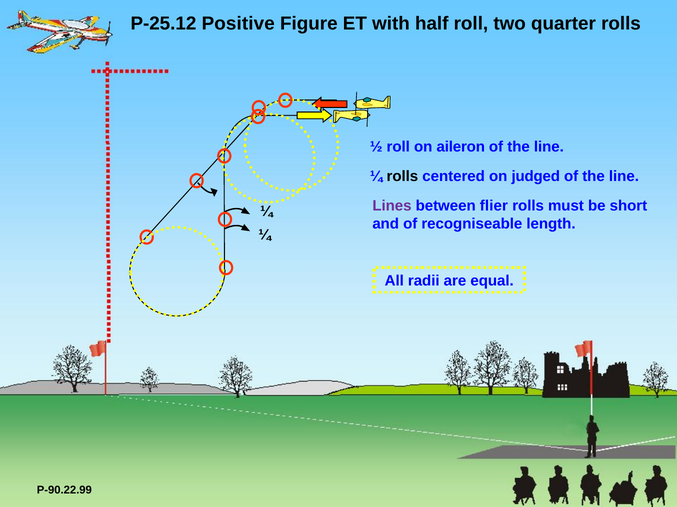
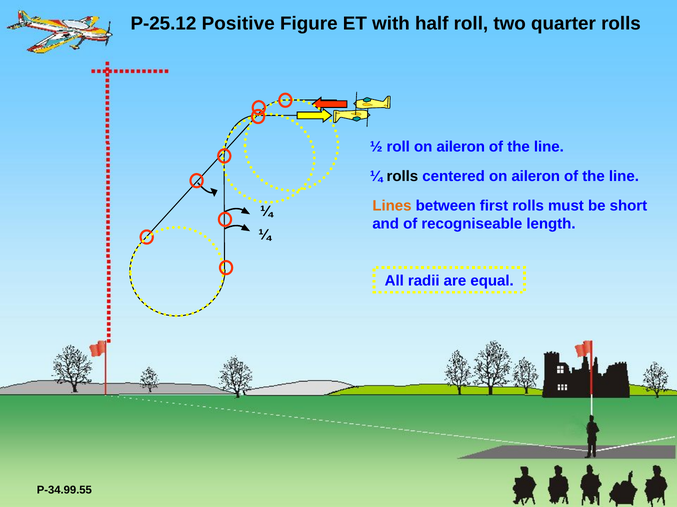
centered on judged: judged -> aileron
Lines colour: purple -> orange
flier: flier -> first
P-90.22.99: P-90.22.99 -> P-34.99.55
